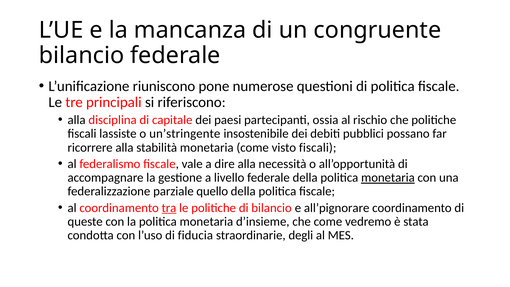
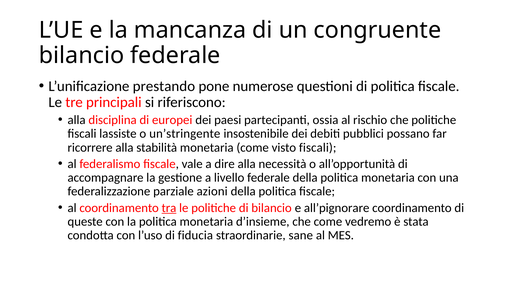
riuniscono: riuniscono -> prestando
capitale: capitale -> europei
monetaria at (388, 178) underline: present -> none
quello: quello -> azioni
degli: degli -> sane
